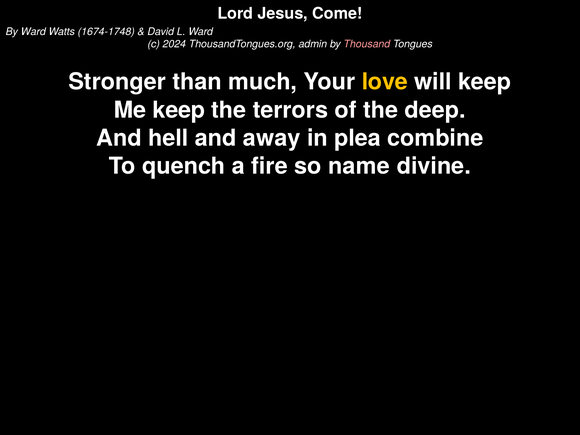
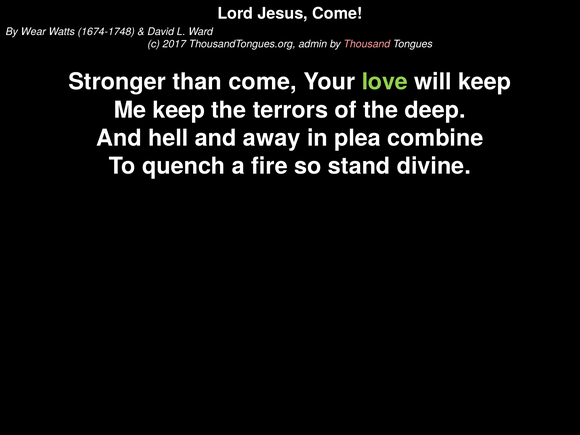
By Ward: Ward -> Wear
2024: 2024 -> 2017
than much: much -> come
love colour: yellow -> light green
name: name -> stand
